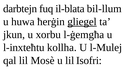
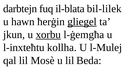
bil-llum: bil-llum -> bil-lilek
huwa: huwa -> hawn
xorbu underline: none -> present
Isofri: Isofri -> Beda
